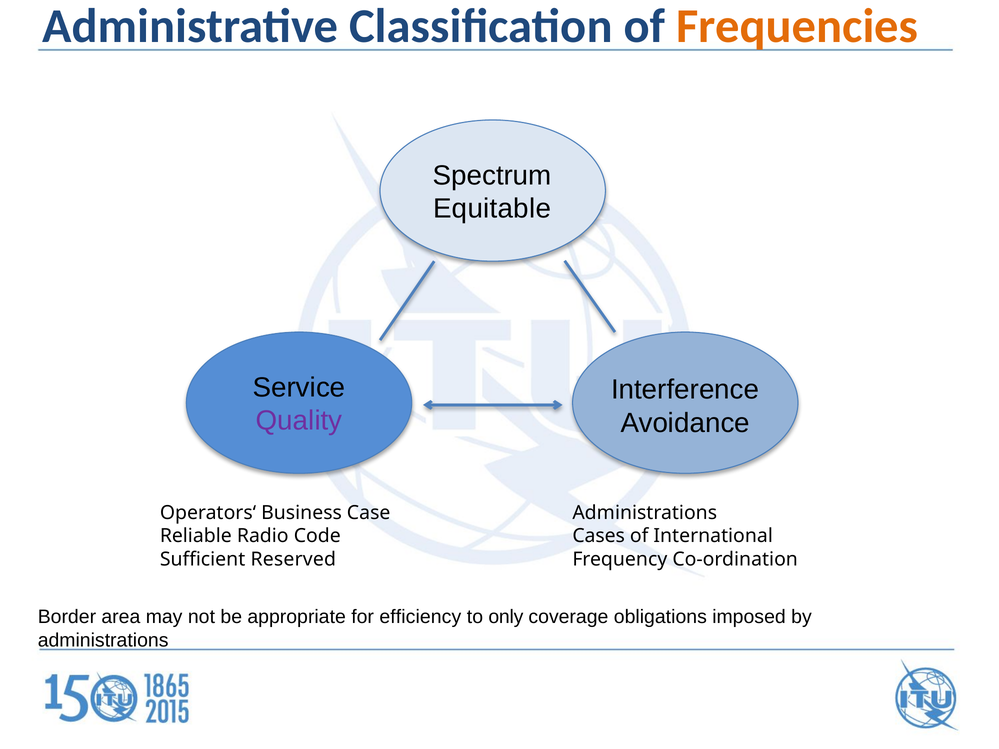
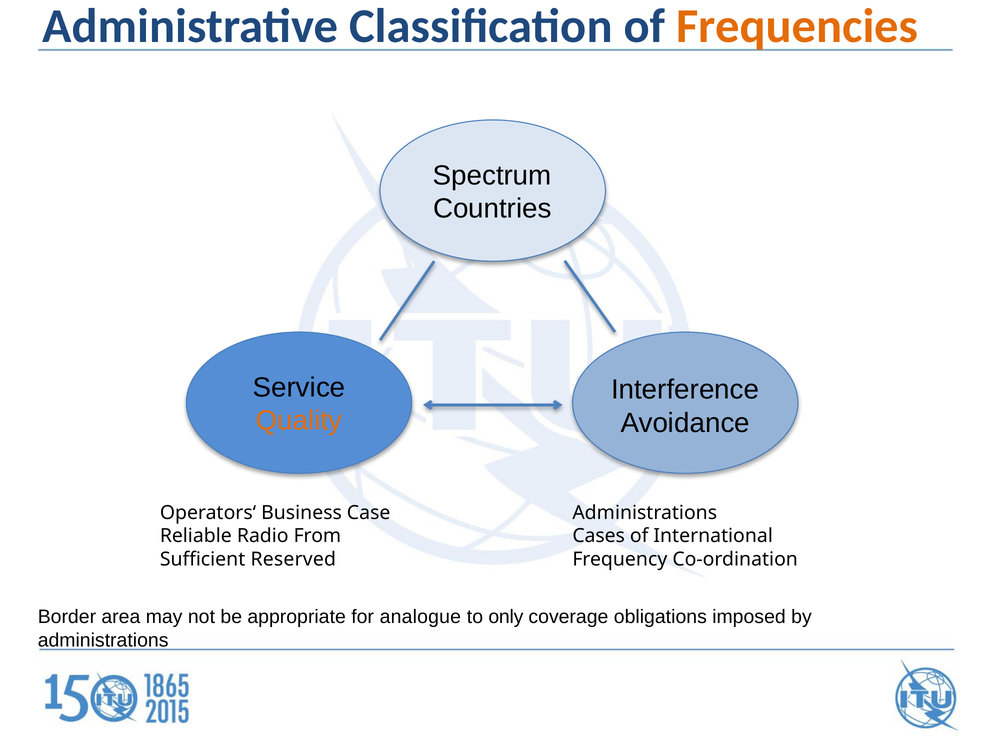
Equitable: Equitable -> Countries
Quality colour: purple -> orange
Code: Code -> From
efficiency: efficiency -> analogue
